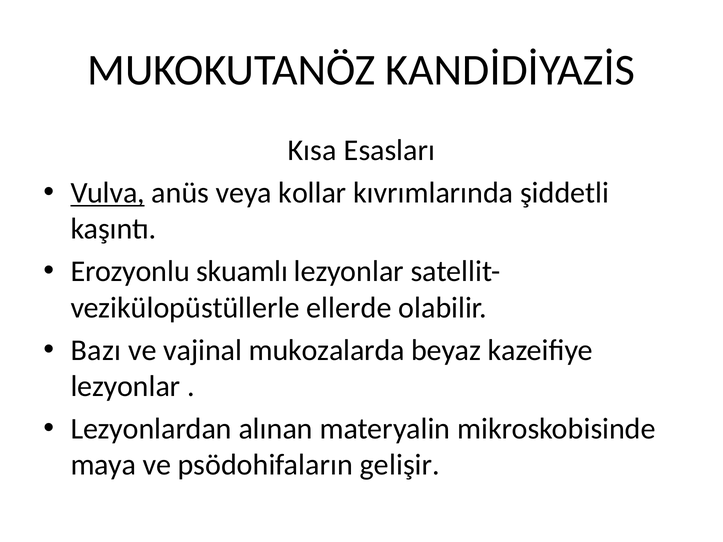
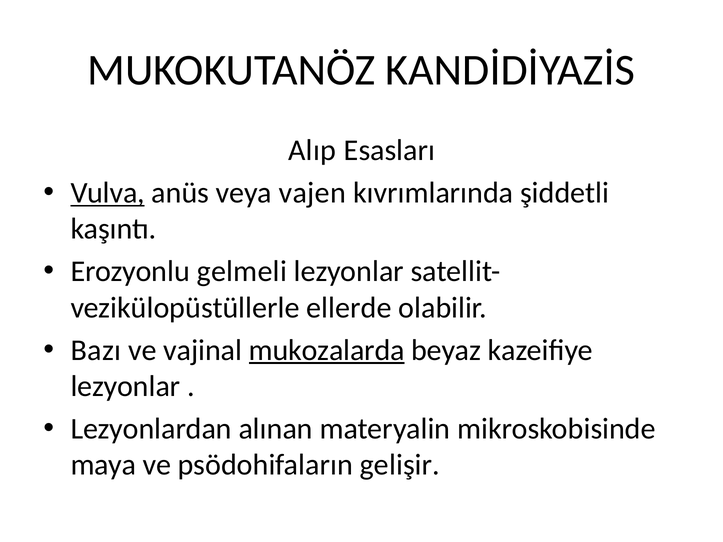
Kısa: Kısa -> Alıp
kollar: kollar -> vajen
skuamlı: skuamlı -> gelmeli
mukozalarda underline: none -> present
